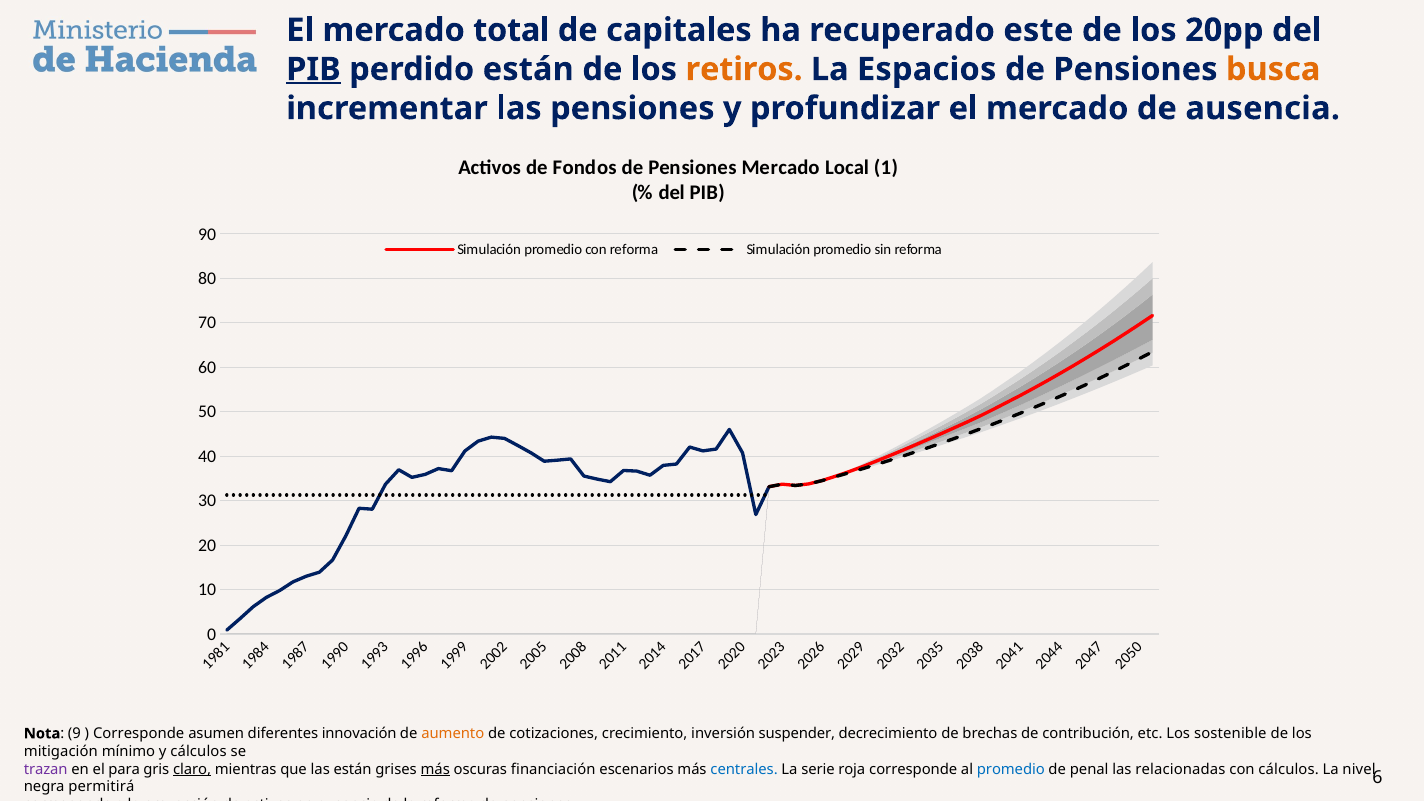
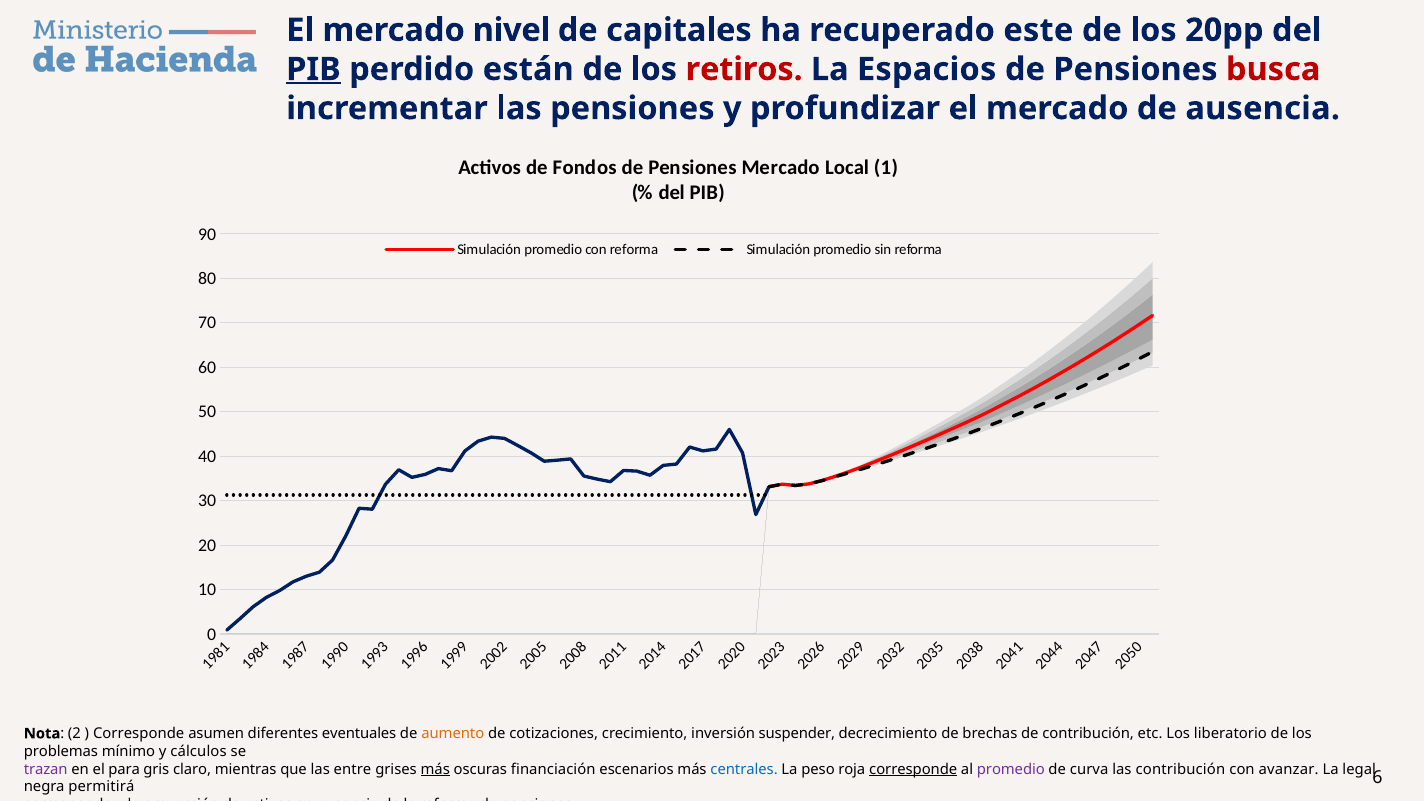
total: total -> nivel
retiros colour: orange -> red
busca colour: orange -> red
Nota 9: 9 -> 2
innovación: innovación -> eventuales
sostenible: sostenible -> liberatorio
mitigación: mitigación -> problemas
claro underline: present -> none
las están: están -> entre
serie: serie -> peso
corresponde at (913, 769) underline: none -> present
promedio at (1011, 769) colour: blue -> purple
penal: penal -> curva
las relacionadas: relacionadas -> contribución
con cálculos: cálculos -> avanzar
nivel: nivel -> legal
